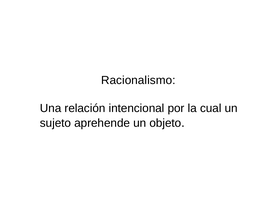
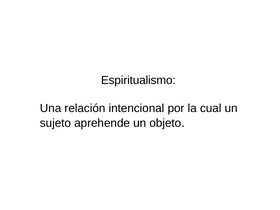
Racionalismo: Racionalismo -> Espiritualismo
